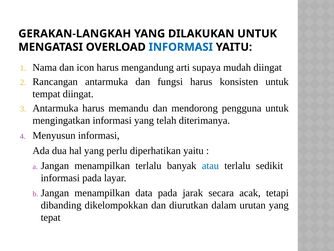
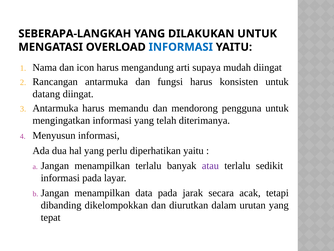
GERAKAN-LANGKAH: GERAKAN-LANGKAH -> SEBERAPA-LANGKAH
tempat: tempat -> datang
atau colour: blue -> purple
